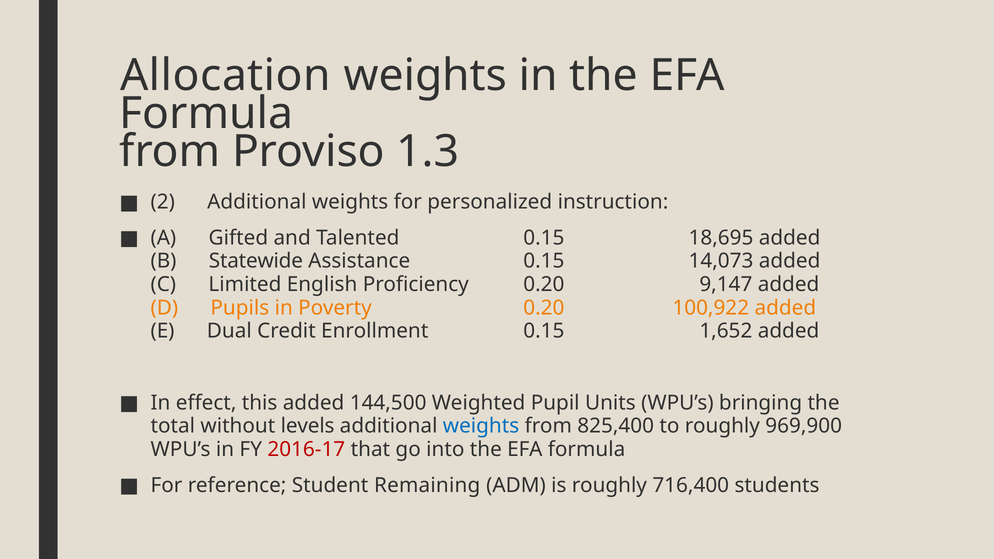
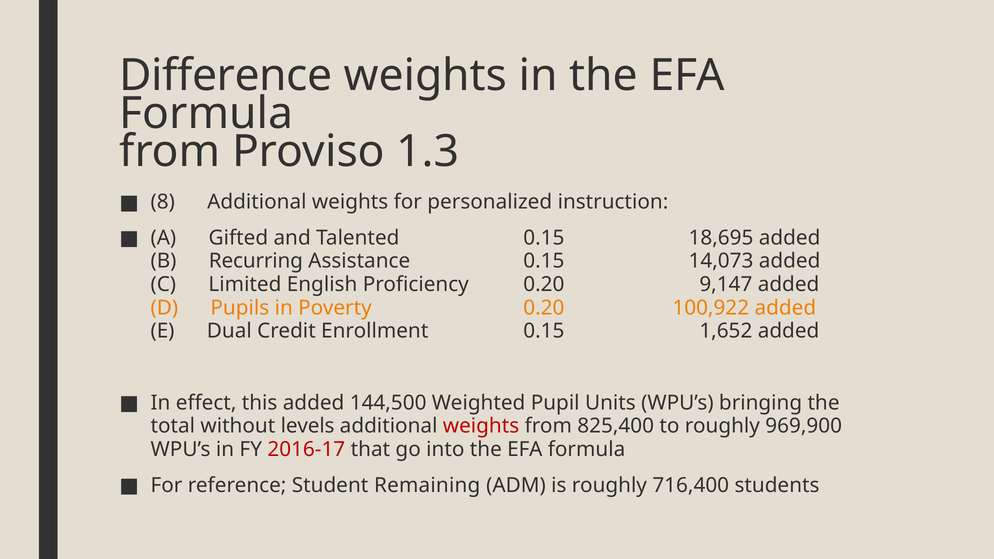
Allocation: Allocation -> Difference
2: 2 -> 8
Statewide: Statewide -> Recurring
weights at (481, 426) colour: blue -> red
